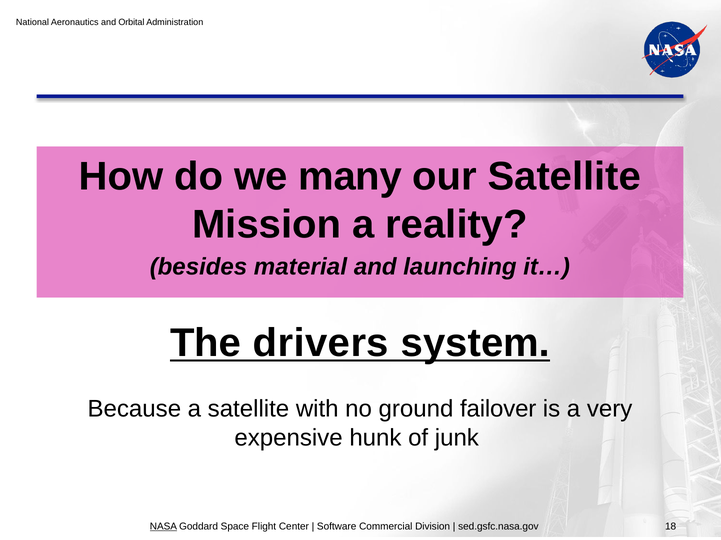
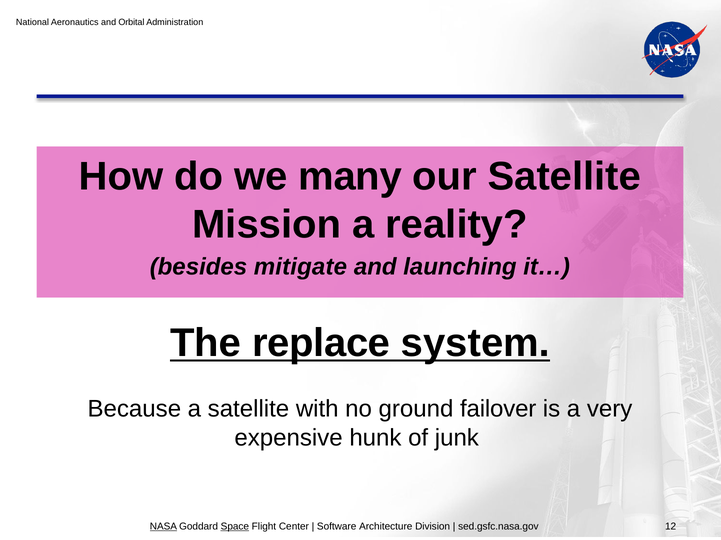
material: material -> mitigate
drivers: drivers -> replace
Space underline: none -> present
Commercial: Commercial -> Architecture
18: 18 -> 12
